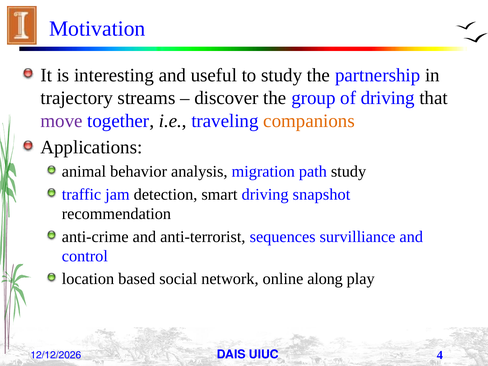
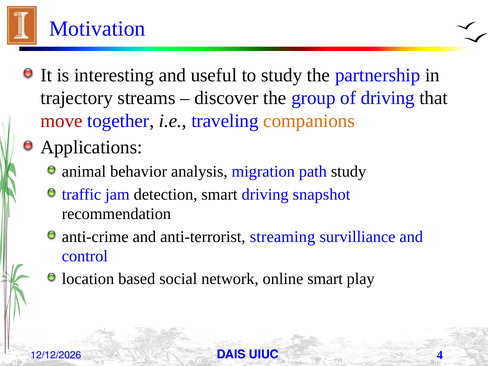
move colour: purple -> red
sequences: sequences -> streaming
online along: along -> smart
